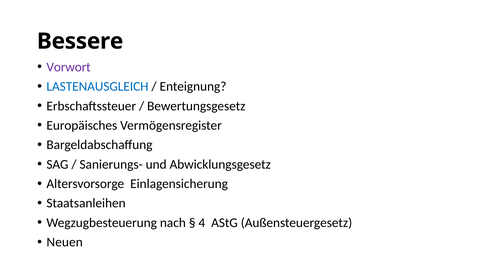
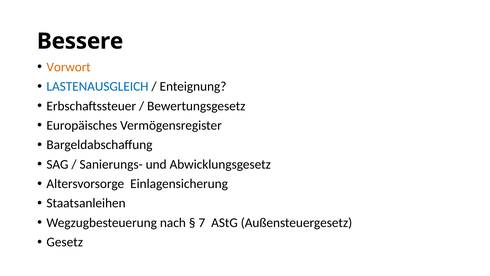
Vorwort colour: purple -> orange
4: 4 -> 7
Neuen: Neuen -> Gesetz
